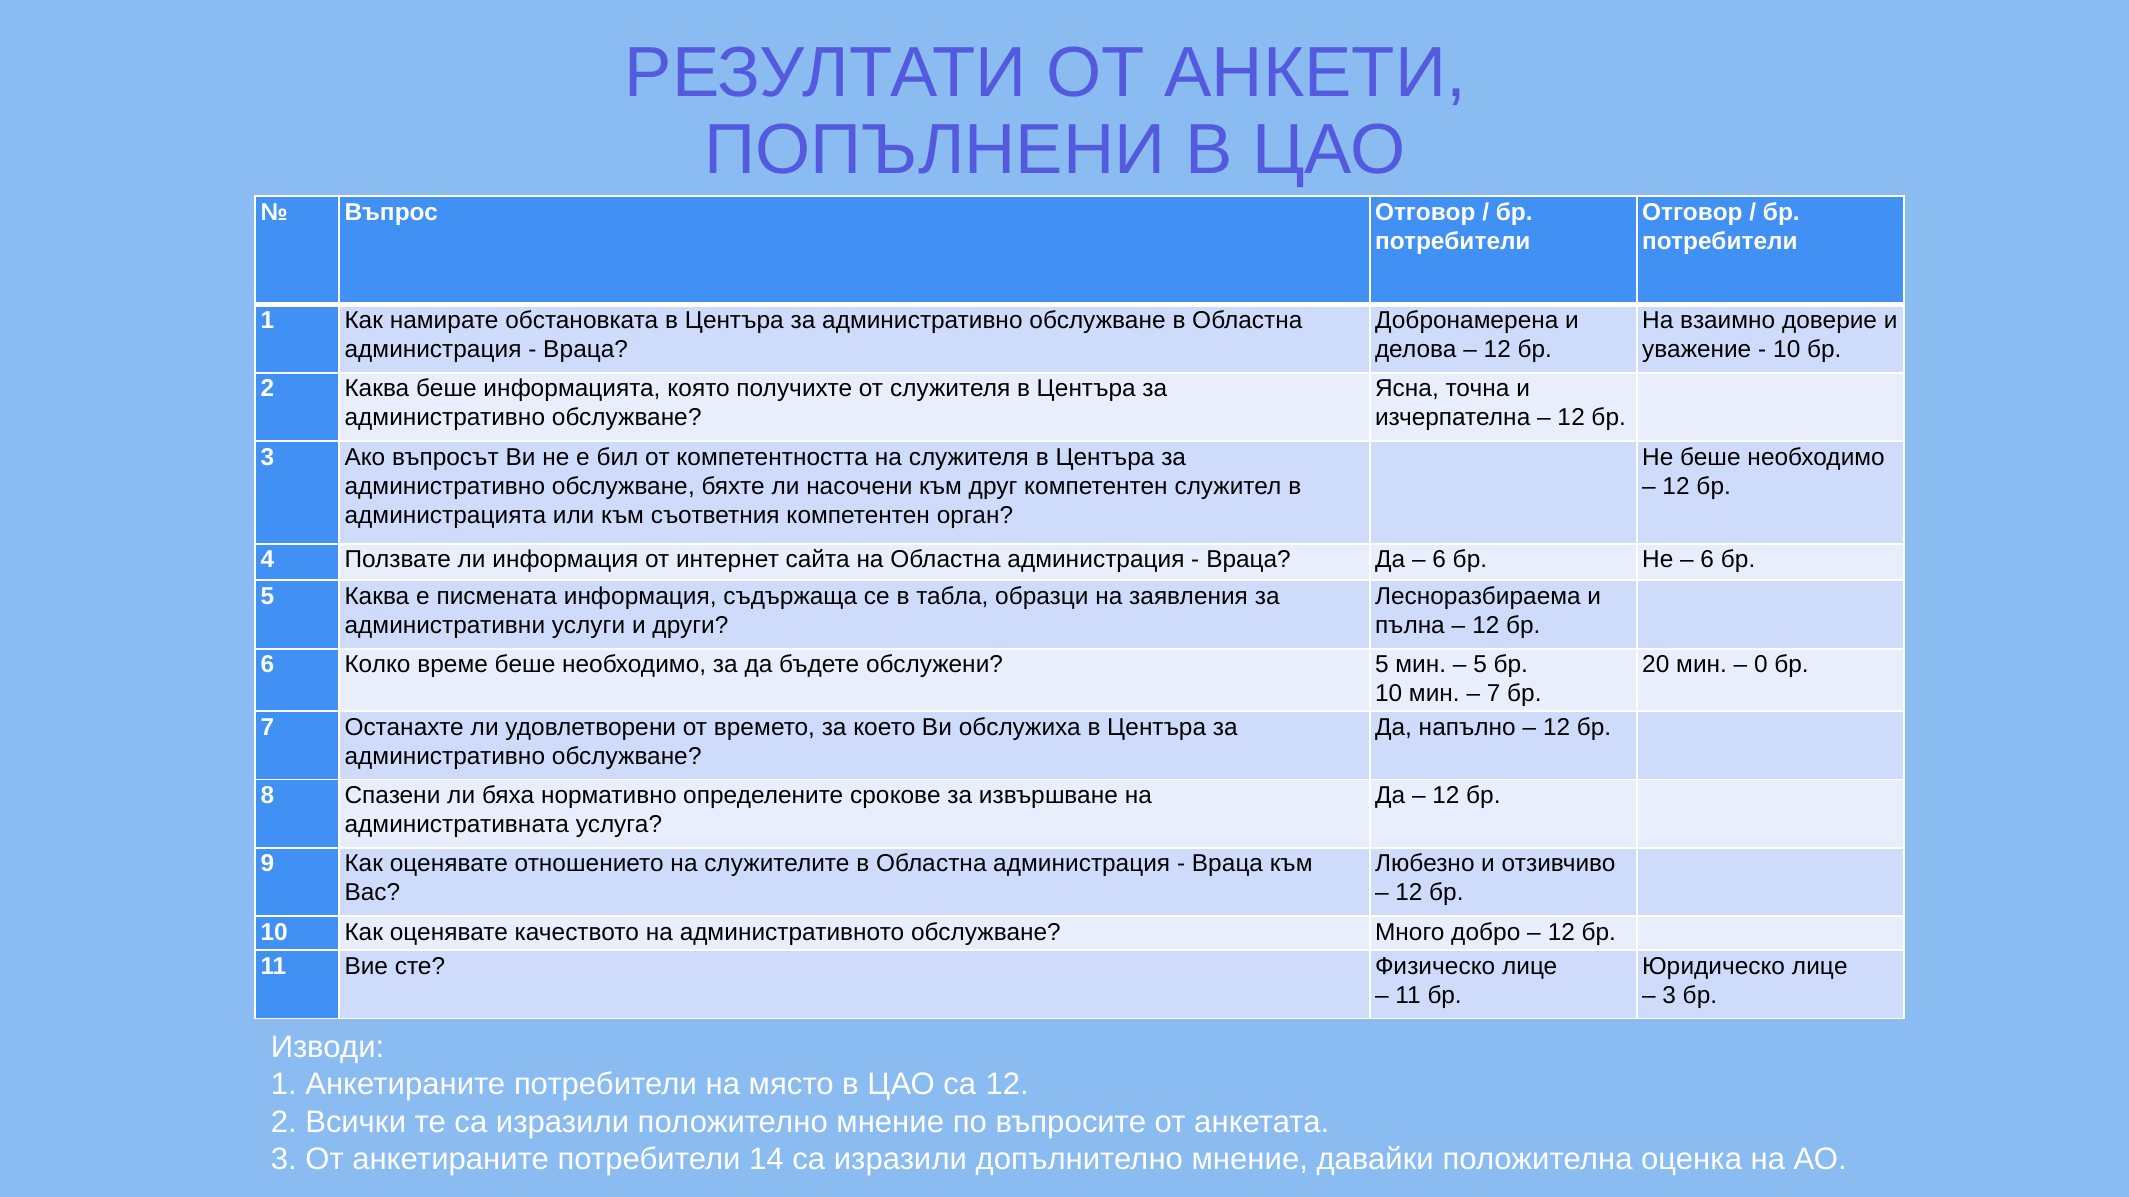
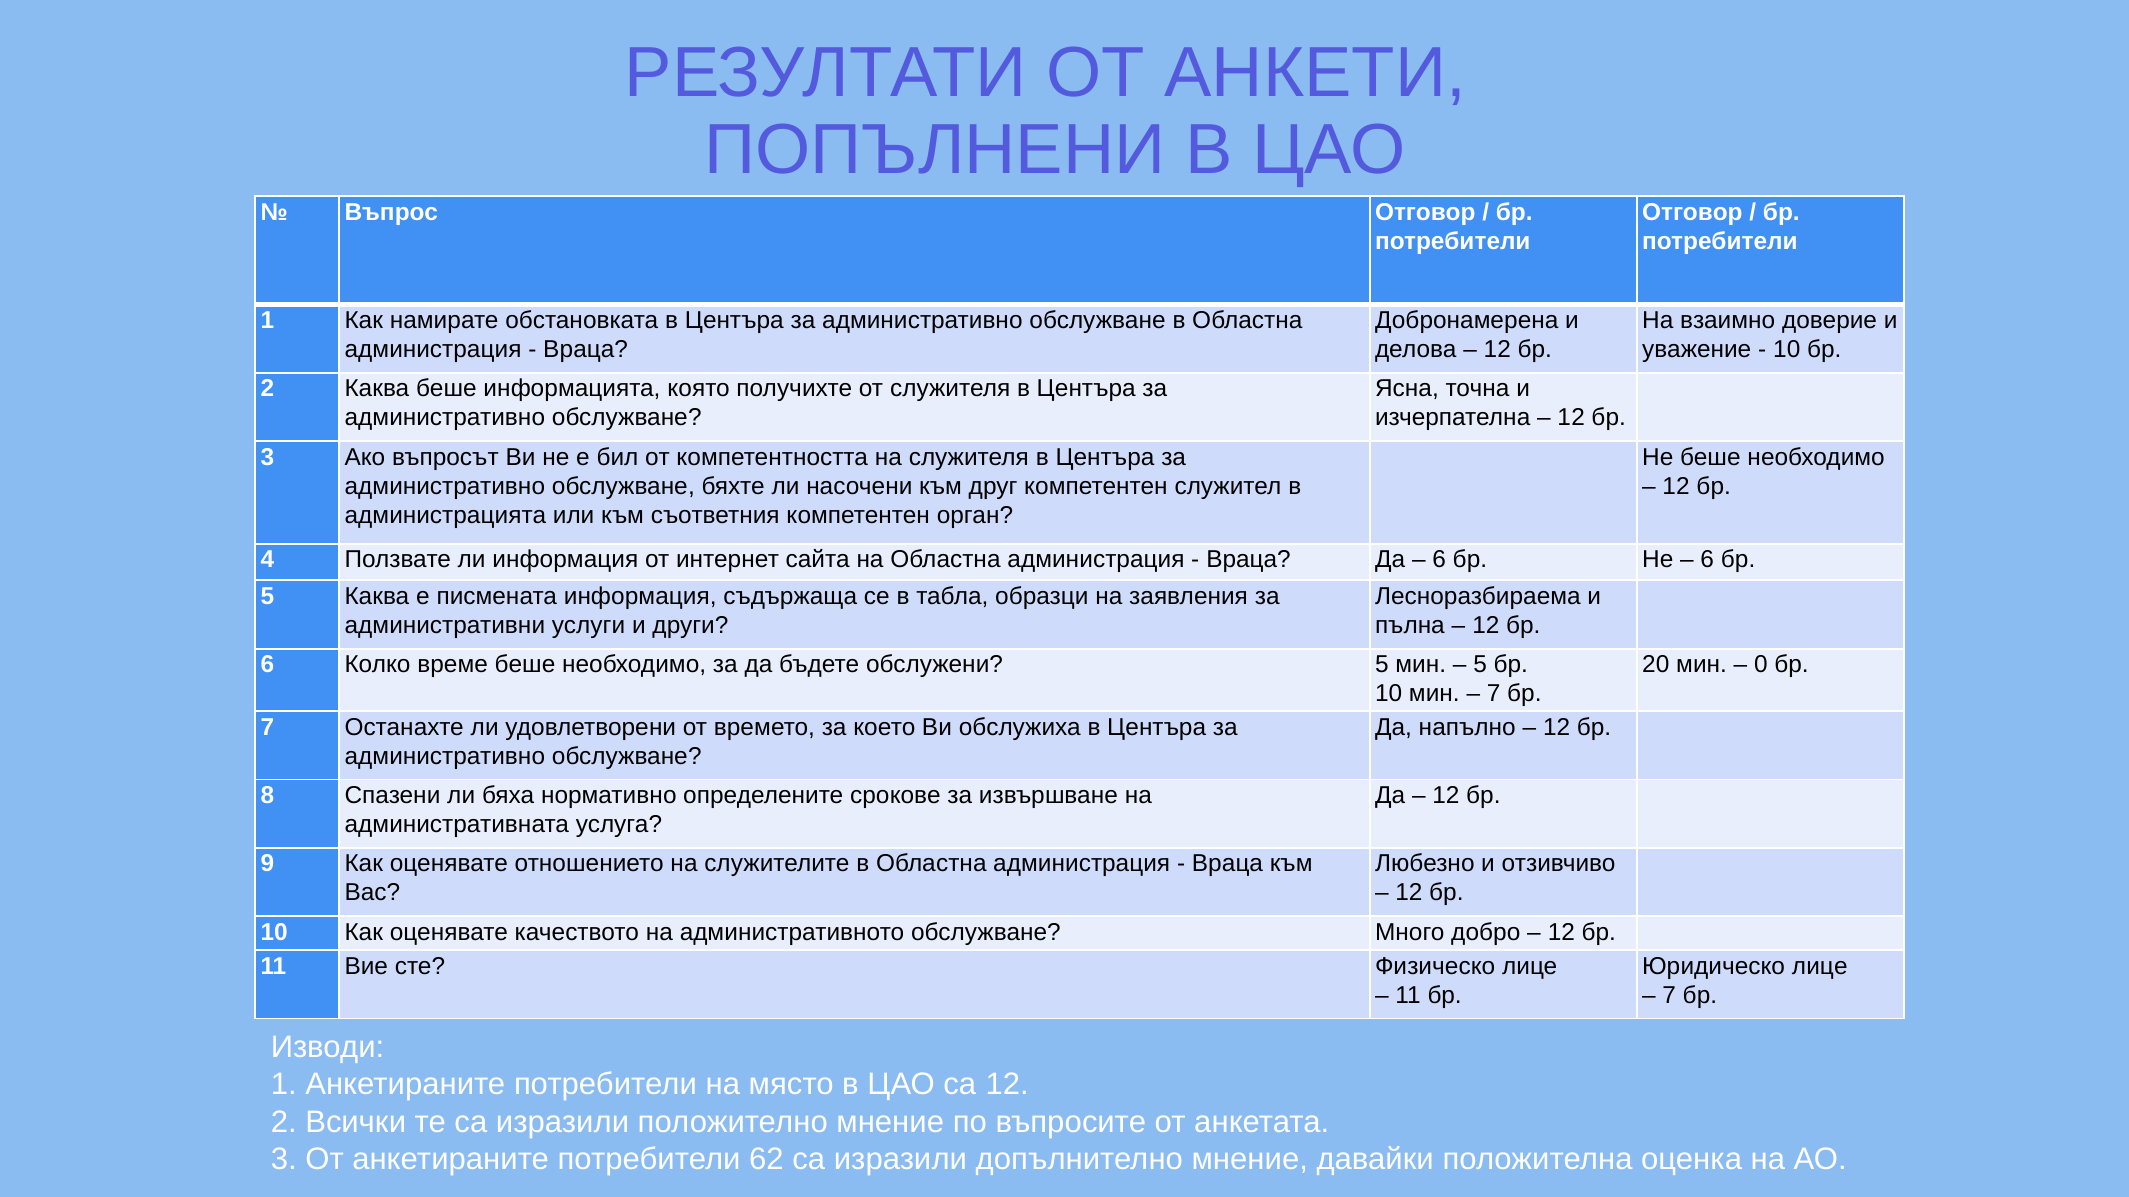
3 at (1669, 996): 3 -> 7
14: 14 -> 62
